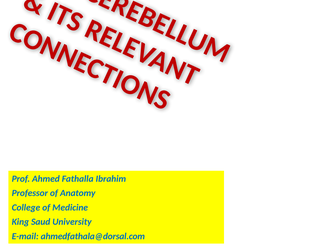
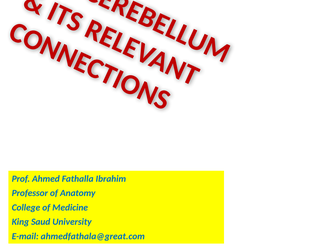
ahmedfathala@dorsal.com: ahmedfathala@dorsal.com -> ahmedfathala@great.com
